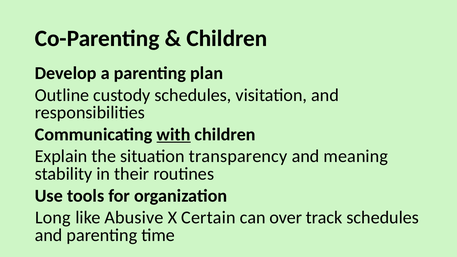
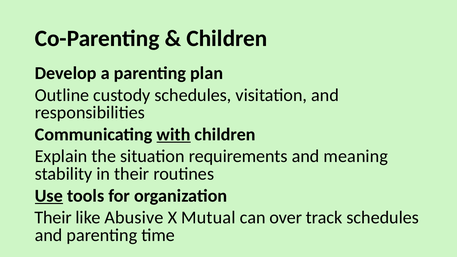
transparency: transparency -> requirements
Use underline: none -> present
Long at (53, 218): Long -> Their
Certain: Certain -> Mutual
